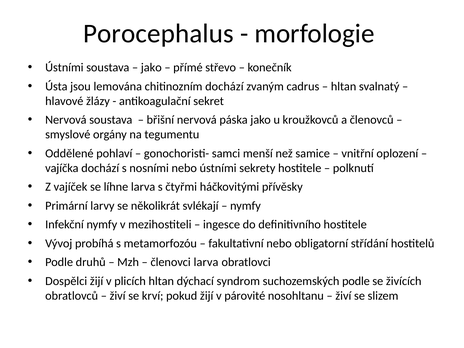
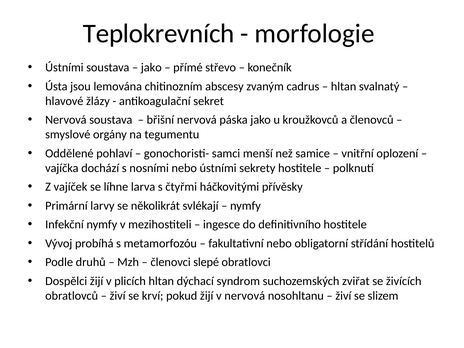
Porocephalus: Porocephalus -> Teplokrevních
chitinozním dochází: dochází -> abscesy
členovci larva: larva -> slepé
suchozemských podle: podle -> zviřat
v párovité: párovité -> nervová
